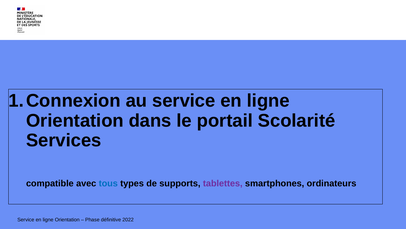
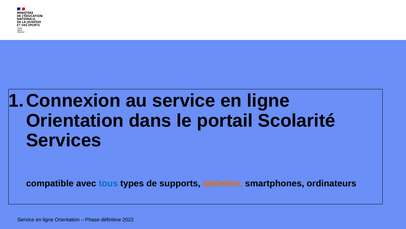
tablettes colour: purple -> orange
